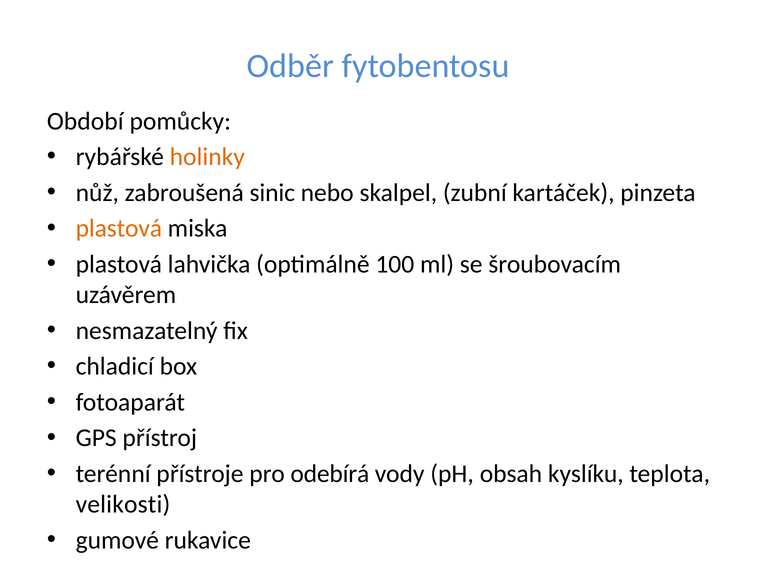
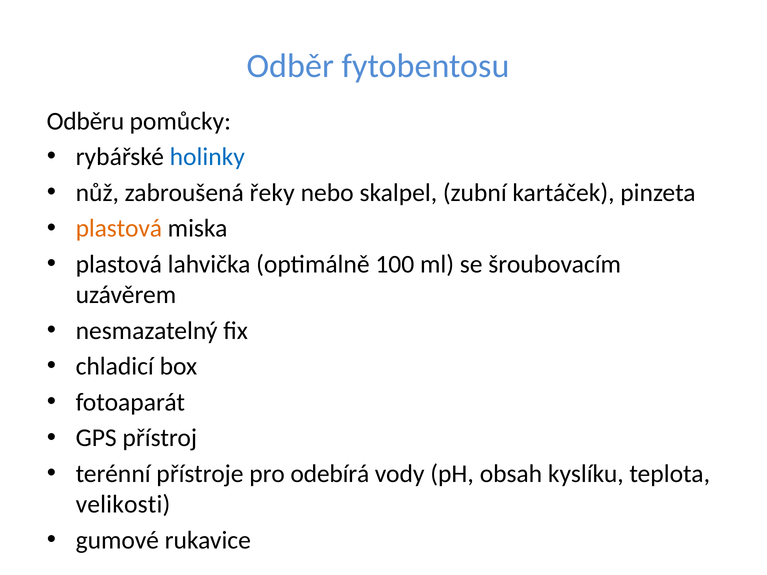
Období: Období -> Odběru
holinky colour: orange -> blue
sinic: sinic -> řeky
